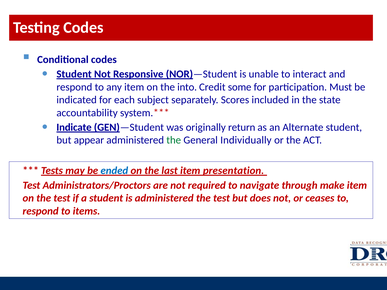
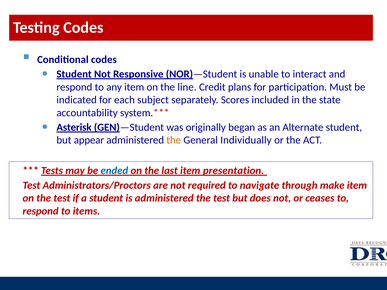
into: into -> line
some: some -> plans
Indicate: Indicate -> Asterisk
return: return -> began
the at (174, 140) colour: green -> orange
